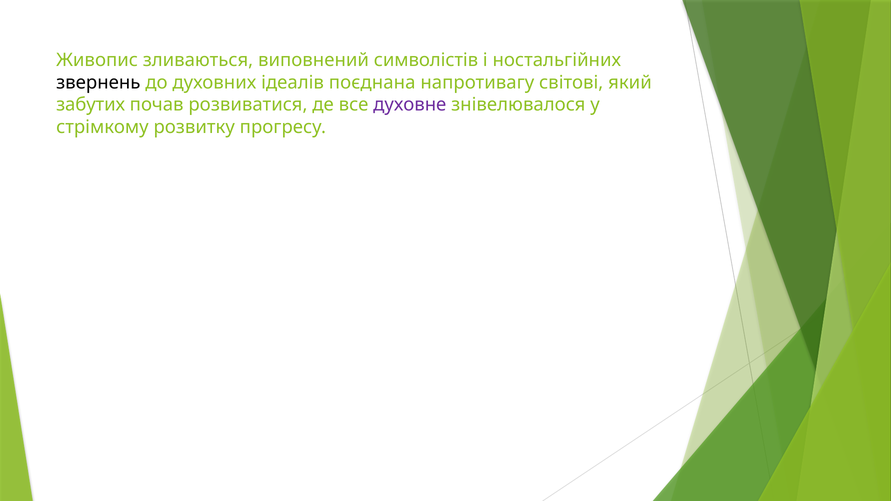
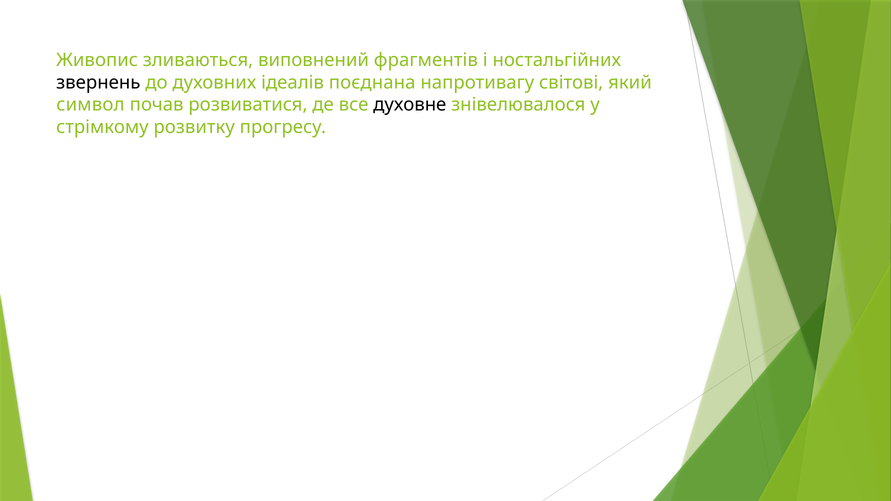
символістів: символістів -> фрагментів
забутих: забутих -> символ
духовне colour: purple -> black
